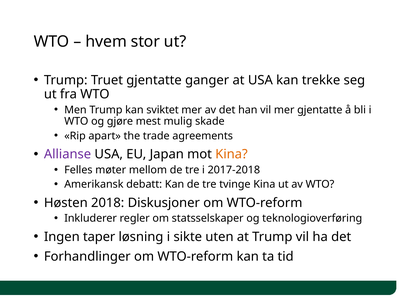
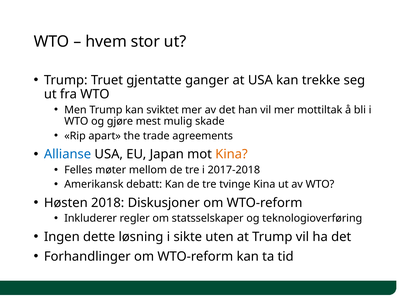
mer gjentatte: gjentatte -> mottiltak
Allianse colour: purple -> blue
taper: taper -> dette
